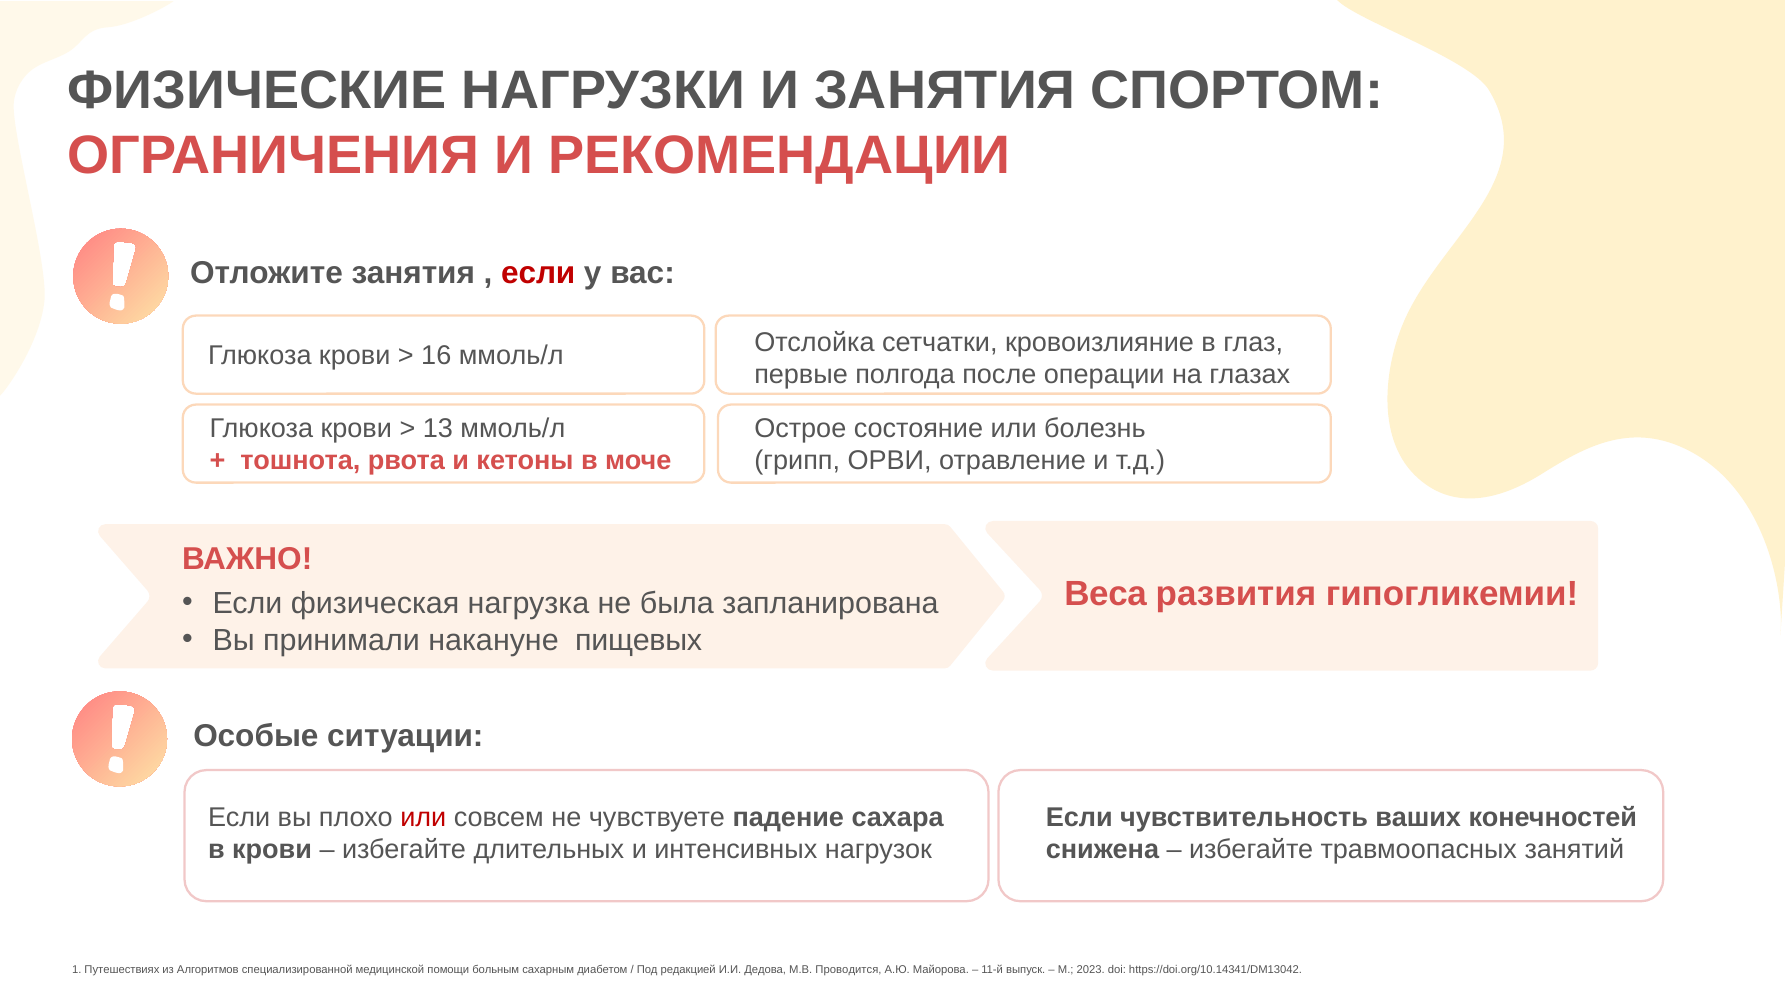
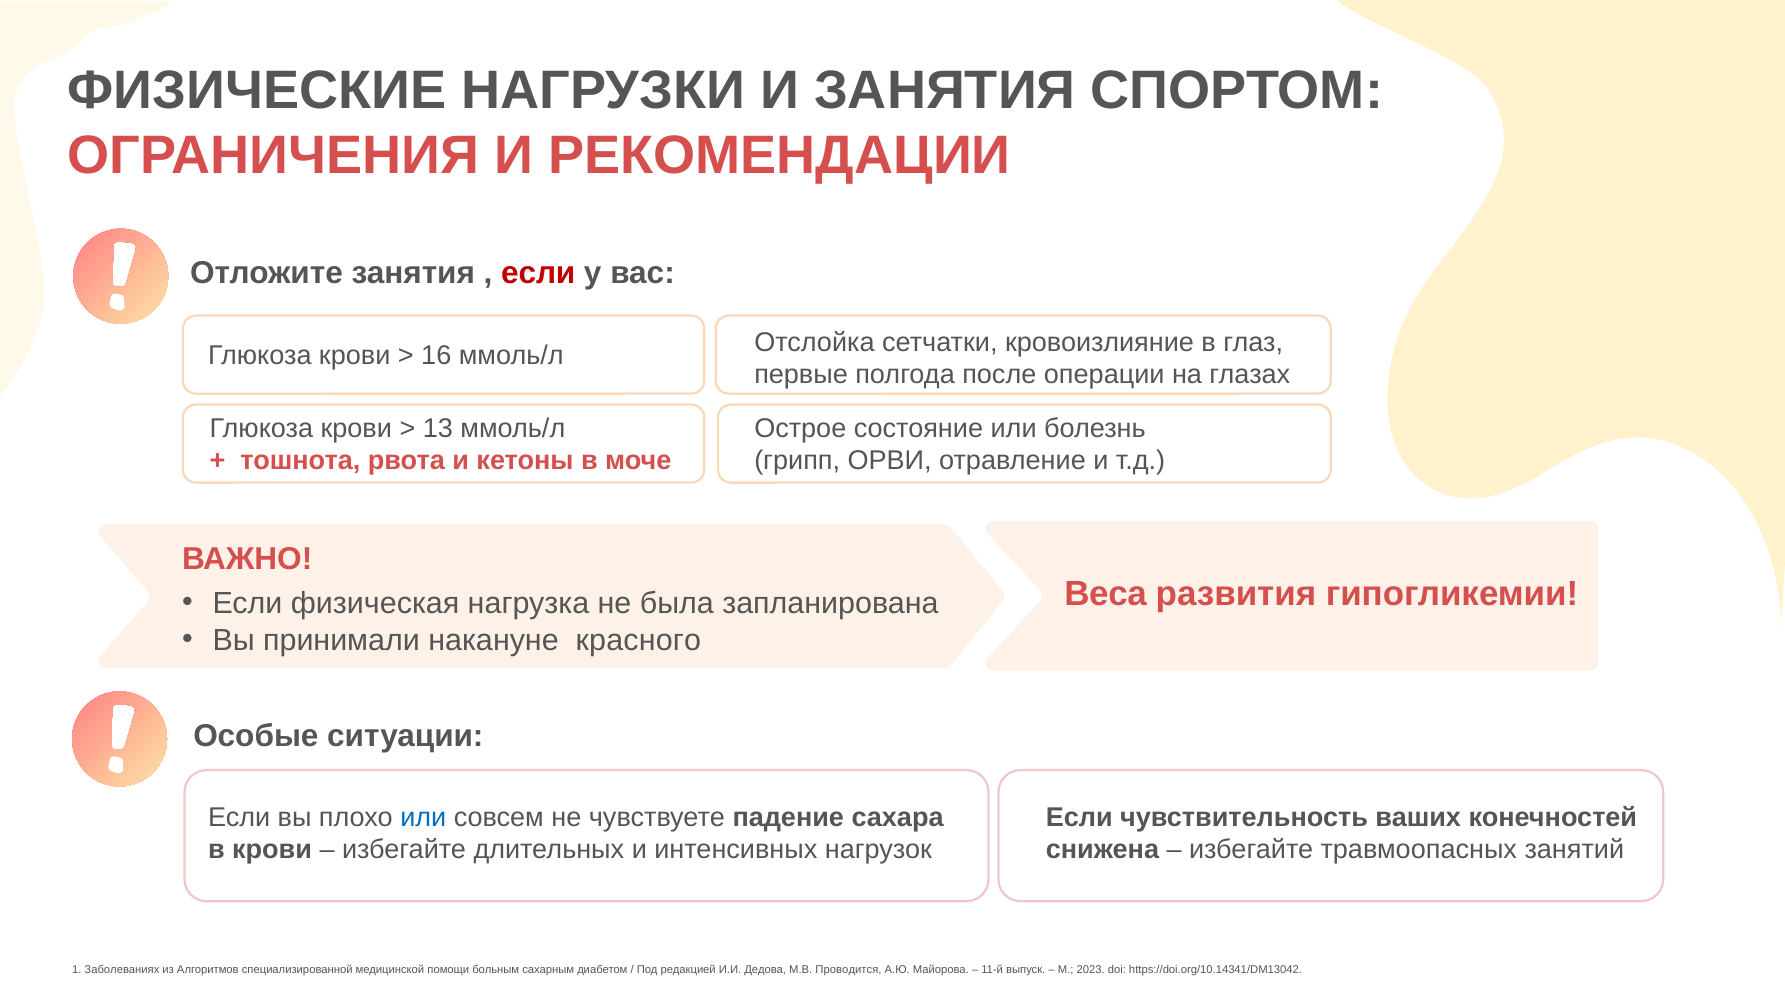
пищевых: пищевых -> красного
или at (423, 817) colour: red -> blue
Путешествиях: Путешествиях -> Заболеваниях
